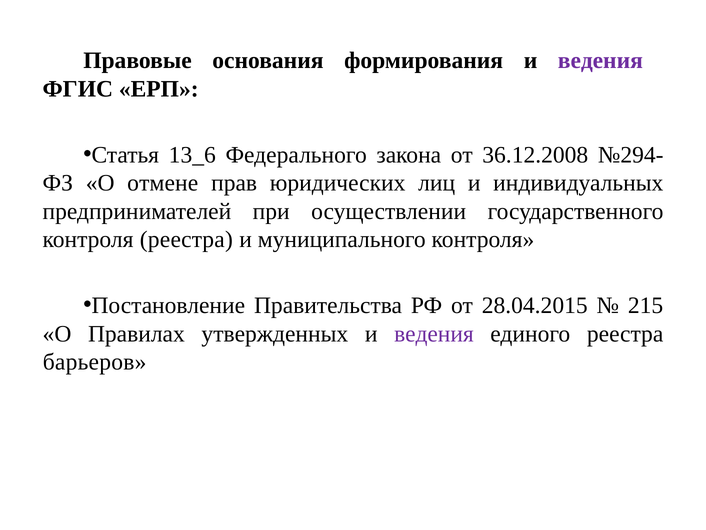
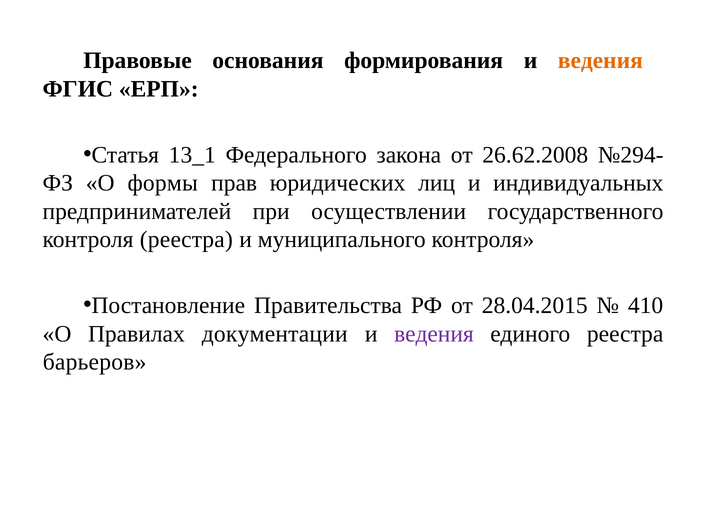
ведения at (600, 60) colour: purple -> orange
13_6: 13_6 -> 13_1
36.12.2008: 36.12.2008 -> 26.62.2008
отмене: отмене -> формы
215: 215 -> 410
утвержденных: утвержденных -> документации
